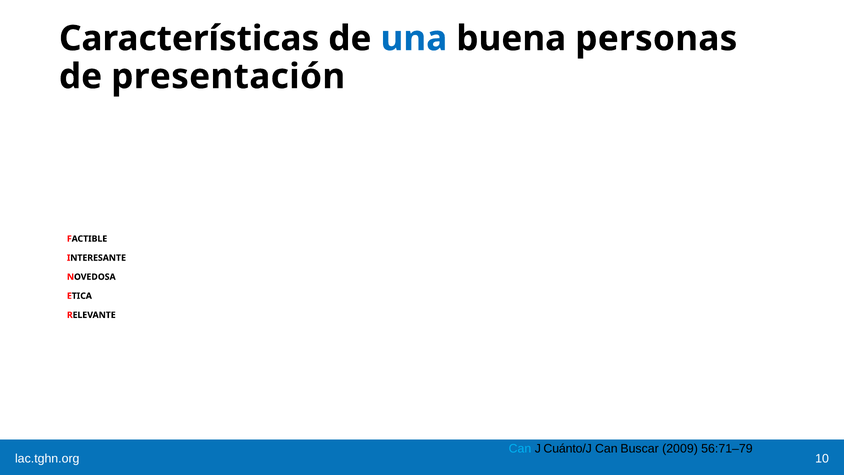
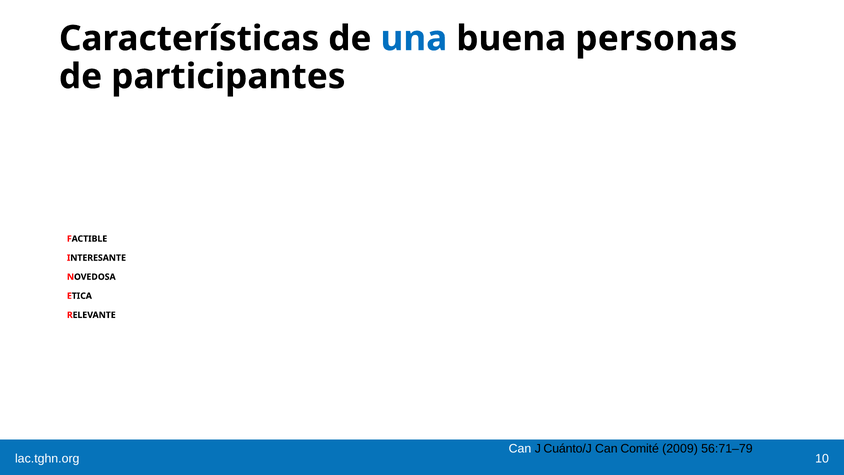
presentación: presentación -> participantes
Can at (520, 449) colour: light blue -> white
Buscar: Buscar -> Comité
